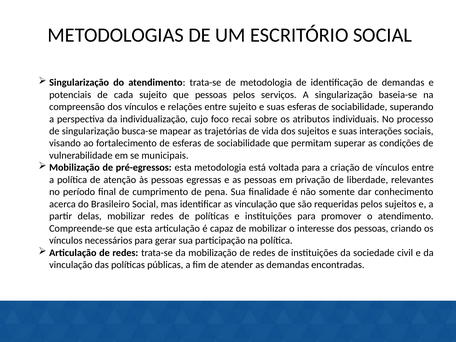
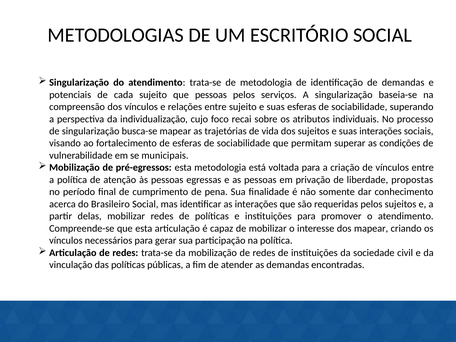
relevantes: relevantes -> propostas
as vinculação: vinculação -> interações
dos pessoas: pessoas -> mapear
